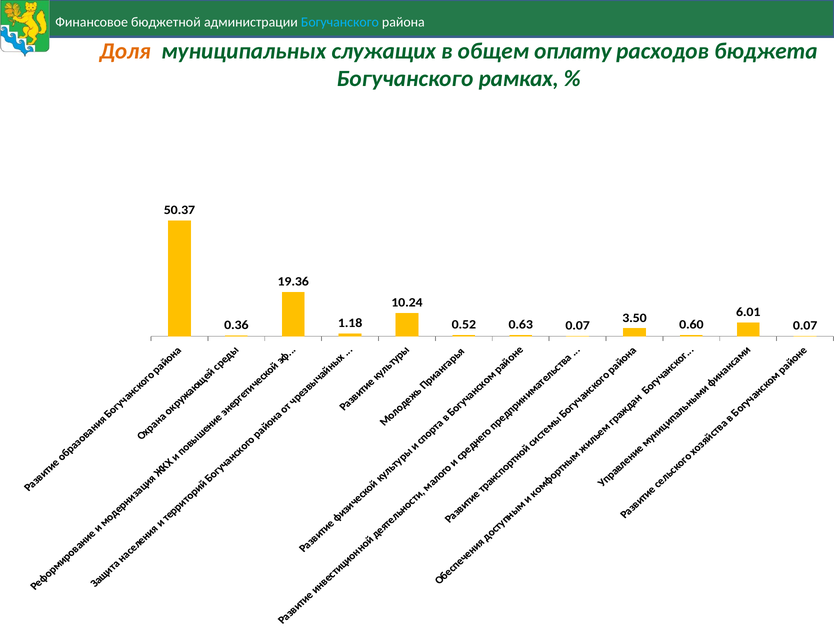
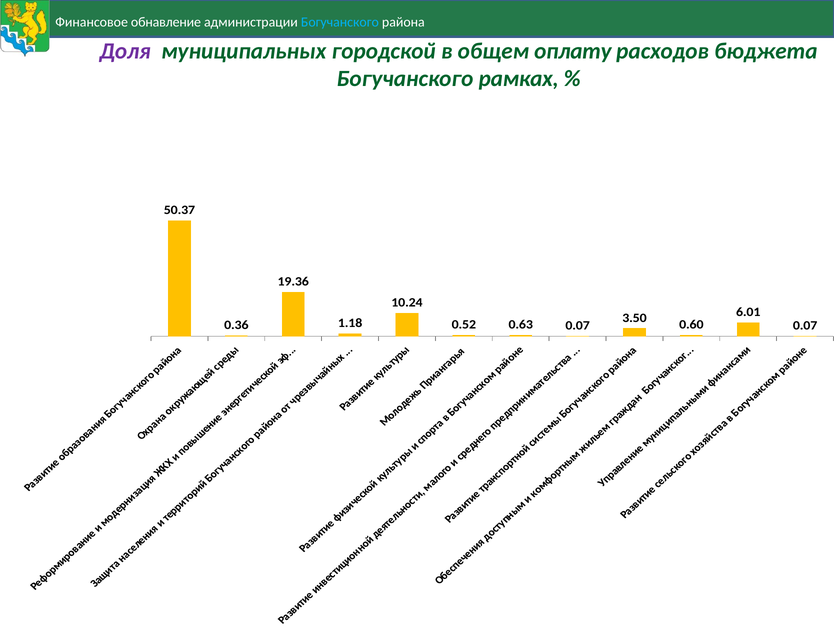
бюджетной: бюджетной -> обнавление
Доля colour: orange -> purple
служащих: служащих -> городской
